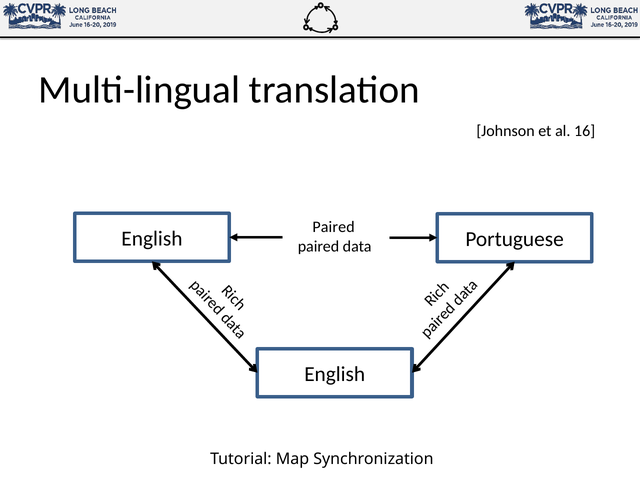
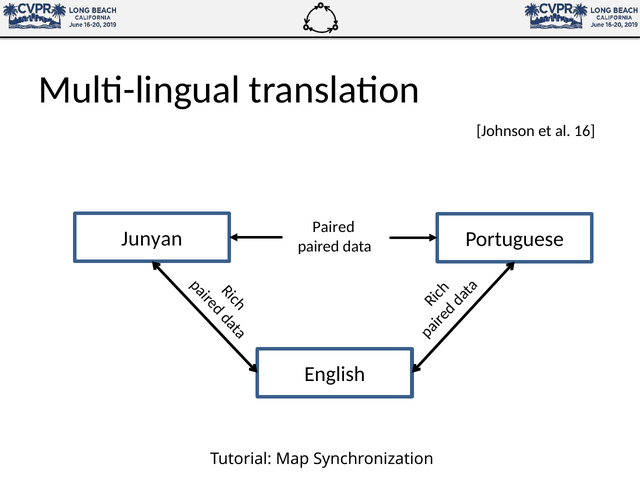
English at (152, 239): English -> Junyan
